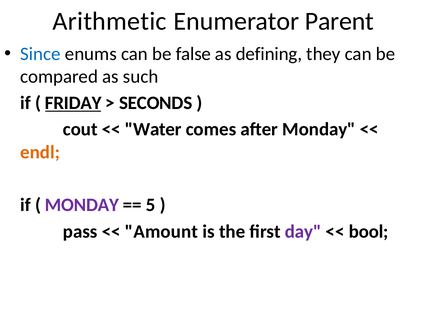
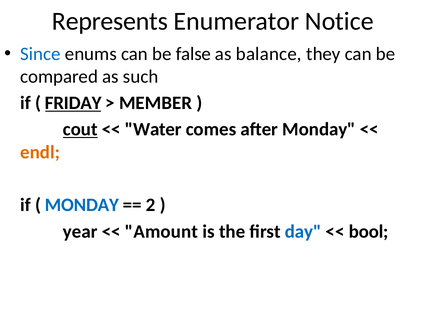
Arithmetic: Arithmetic -> Represents
Parent: Parent -> Notice
defining: defining -> balance
SECONDS: SECONDS -> MEMBER
cout underline: none -> present
MONDAY at (82, 205) colour: purple -> blue
5: 5 -> 2
pass: pass -> year
day colour: purple -> blue
